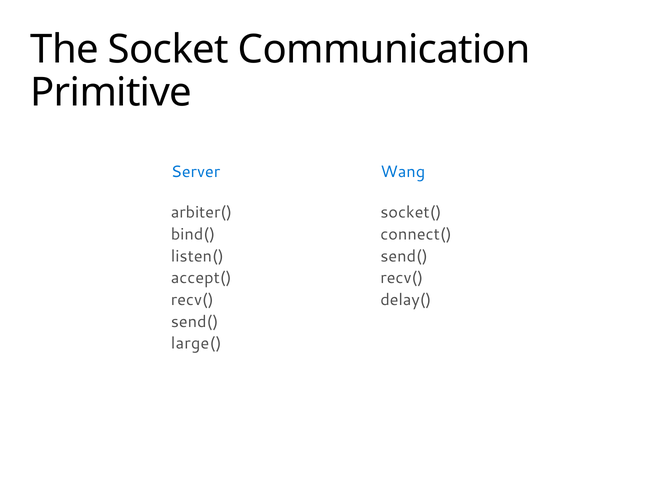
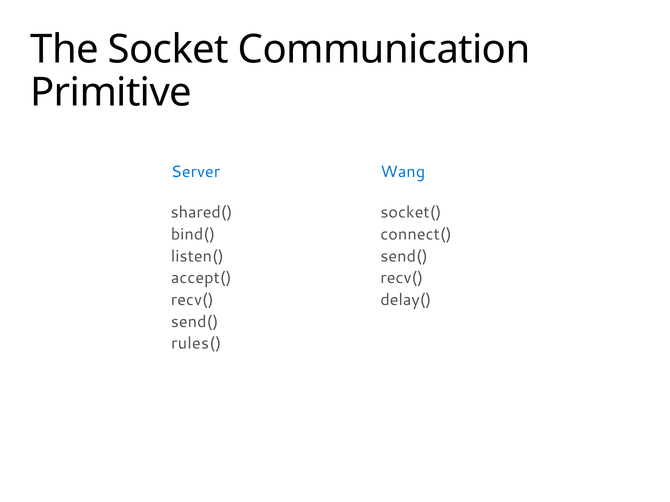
arbiter(: arbiter( -> shared(
large(: large( -> rules(
